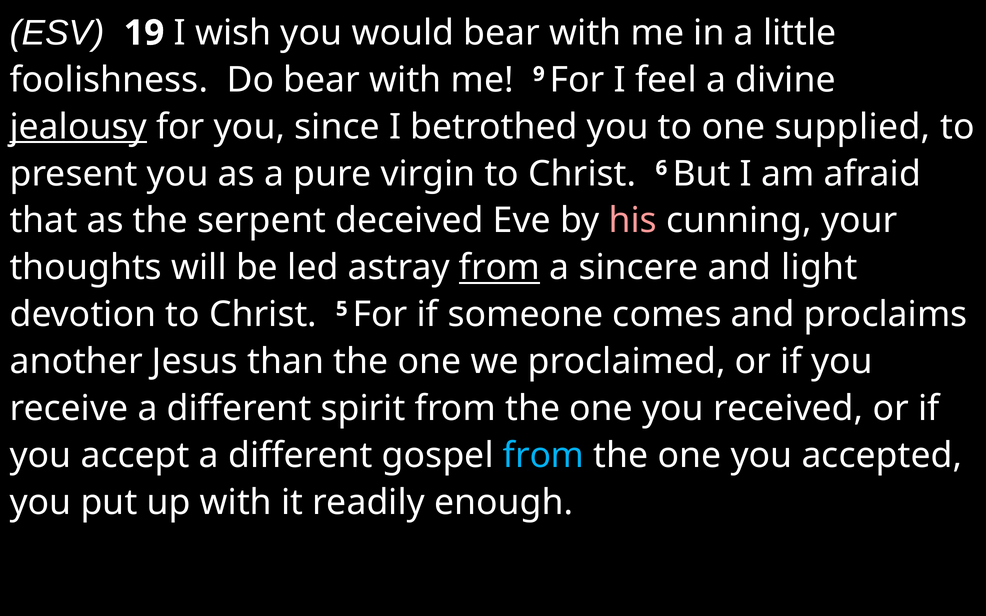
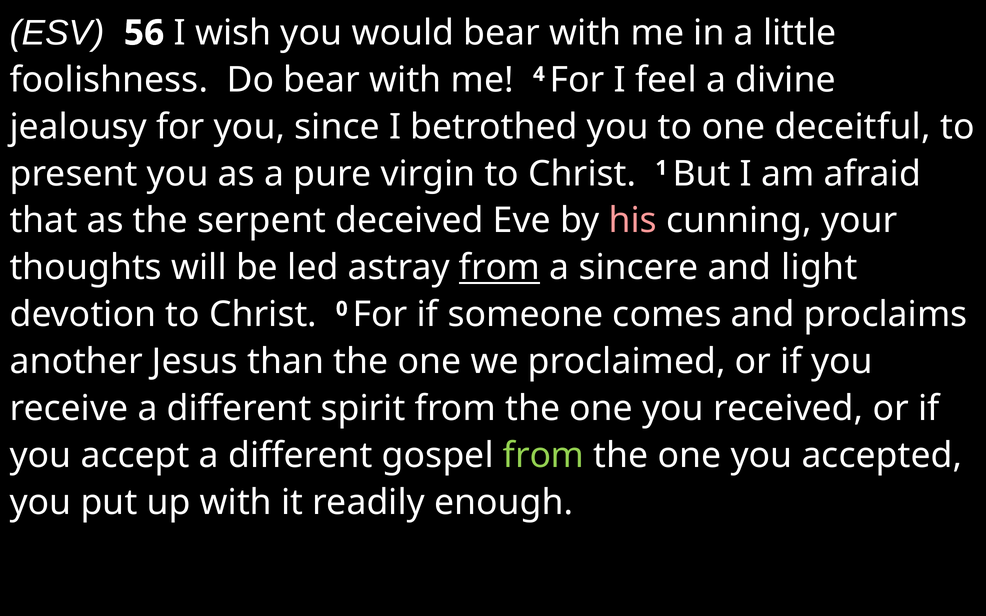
19: 19 -> 56
9: 9 -> 4
jealousy underline: present -> none
supplied: supplied -> deceitful
6: 6 -> 1
5: 5 -> 0
from at (544, 456) colour: light blue -> light green
